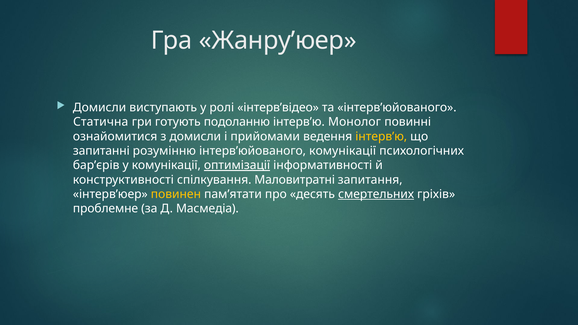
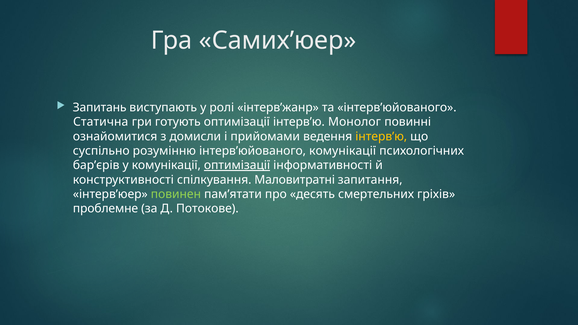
Жанру’юер: Жанру’юер -> Самих’юер
Домисли at (100, 108): Домисли -> Запитань
інтерв’відео: інтерв’відео -> інтерв’жанр
готують подоланню: подоланню -> оптимізації
запитанні: запитанні -> суспільно
повинен colour: yellow -> light green
смертельних underline: present -> none
Масмедіа: Масмедіа -> Потокове
